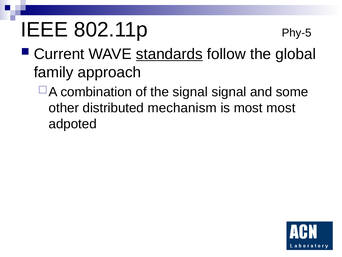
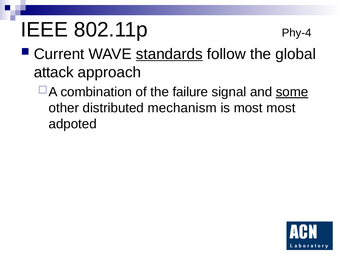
Phy-5: Phy-5 -> Phy-4
family: family -> attack
the signal: signal -> failure
some underline: none -> present
